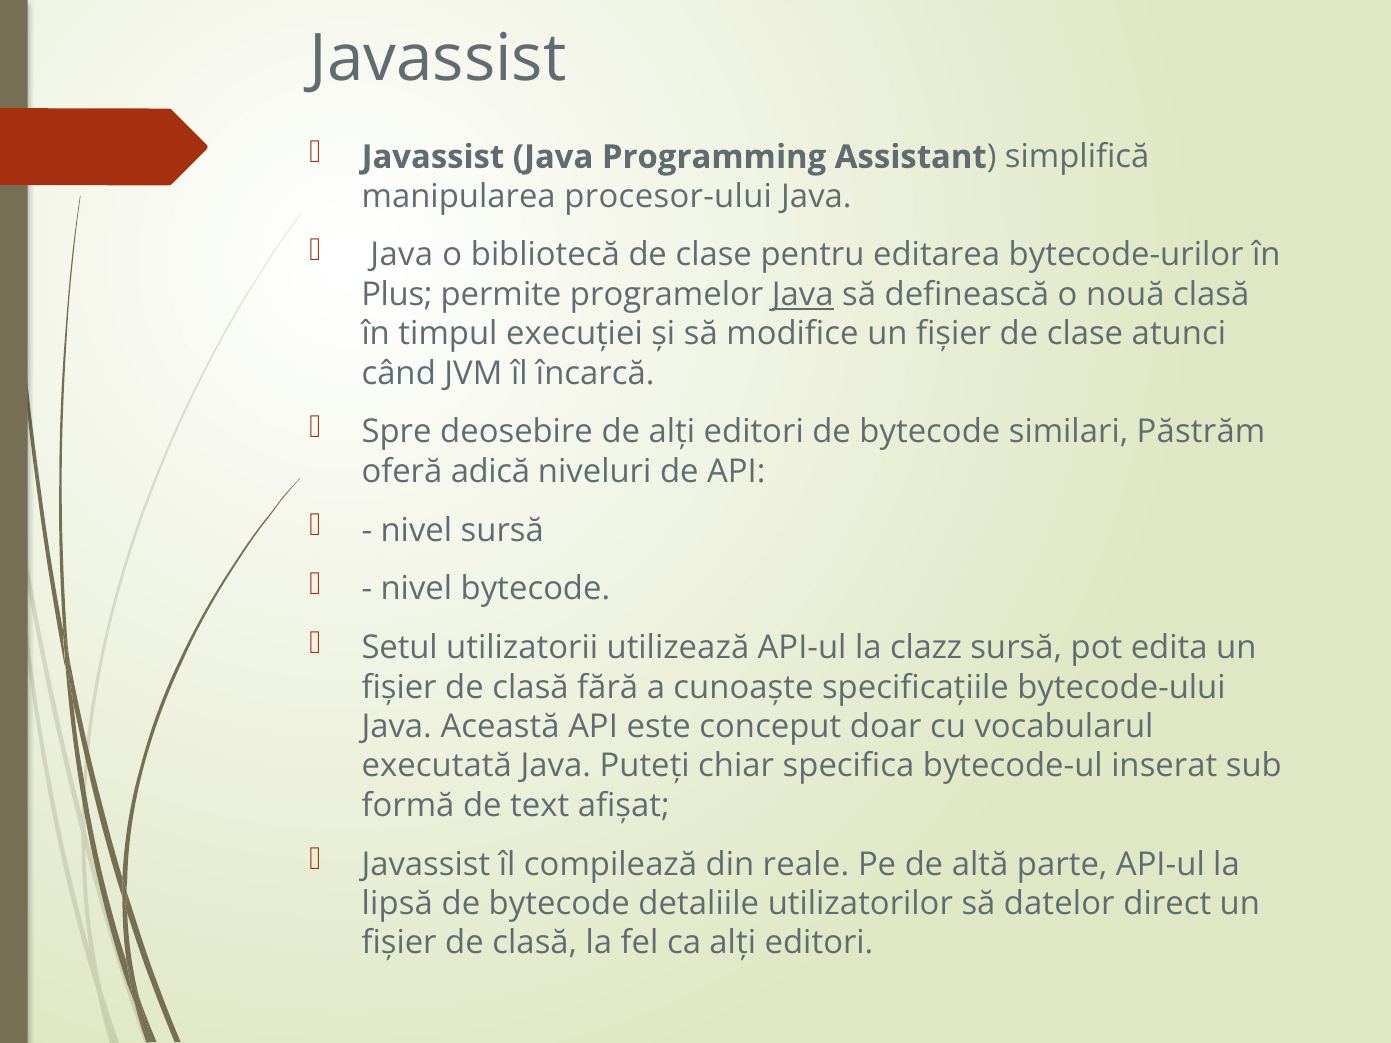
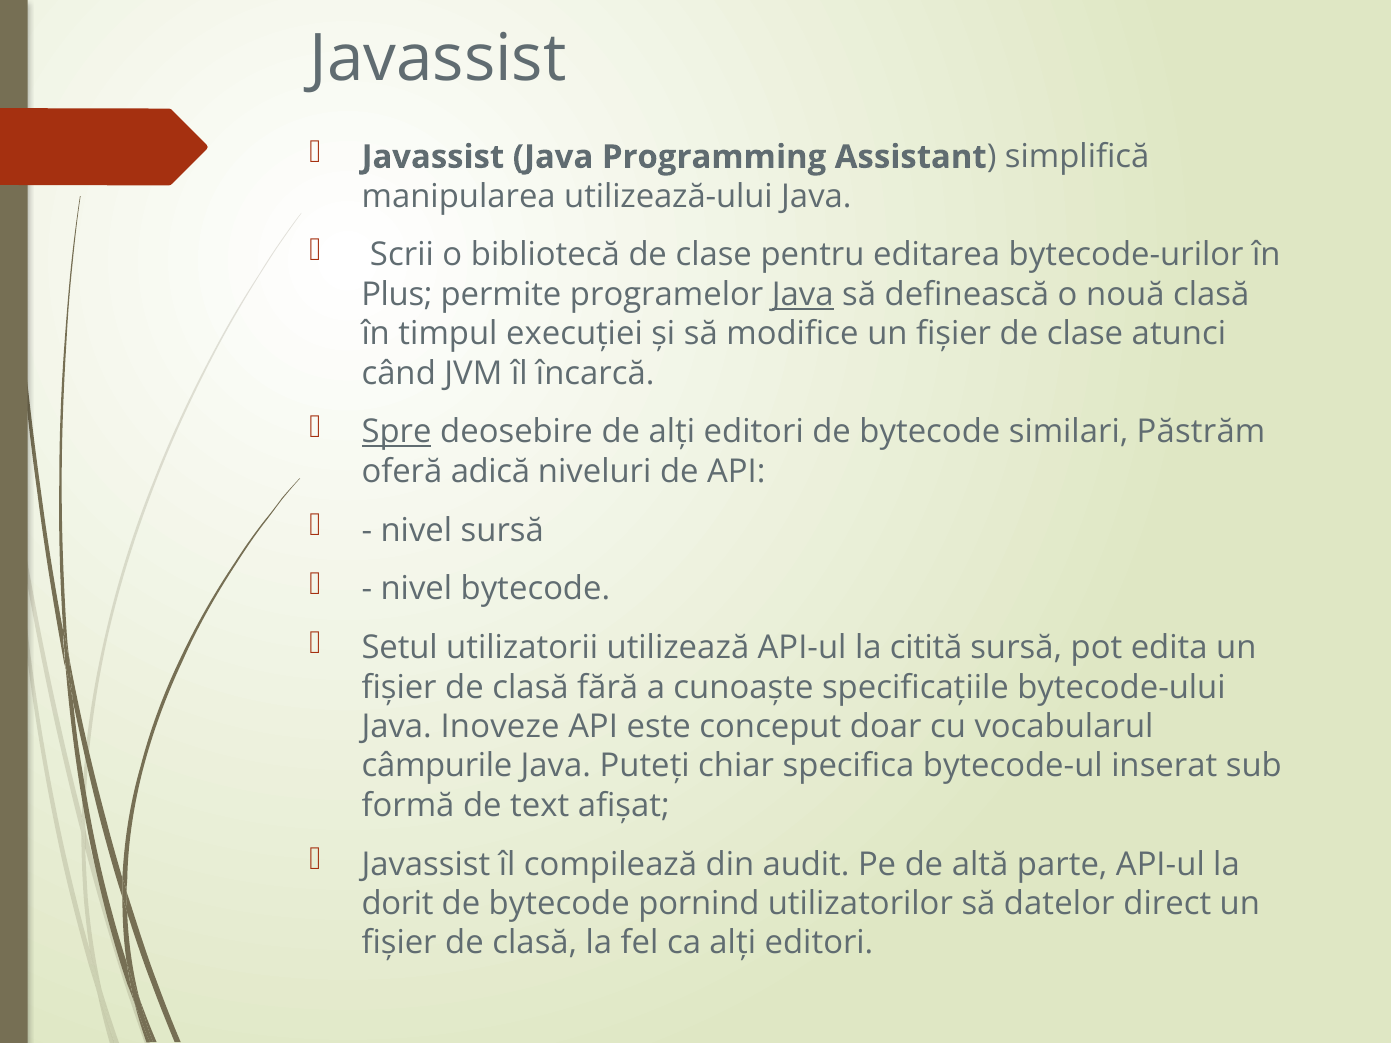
procesor-ului: procesor-ului -> utilizează-ului
Java at (402, 255): Java -> Scrii
Spre underline: none -> present
clazz: clazz -> citită
Această: Această -> Inoveze
executată: executată -> câmpurile
reale: reale -> audit
lipsă: lipsă -> dorit
detaliile: detaliile -> pornind
